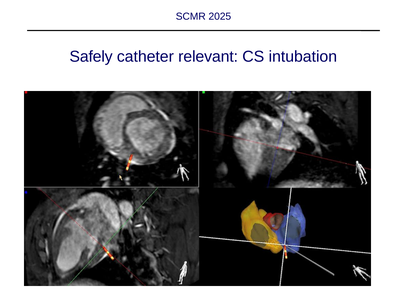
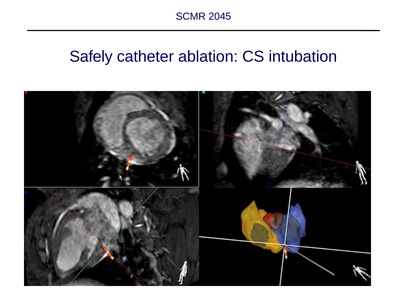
2025: 2025 -> 2045
relevant: relevant -> ablation
